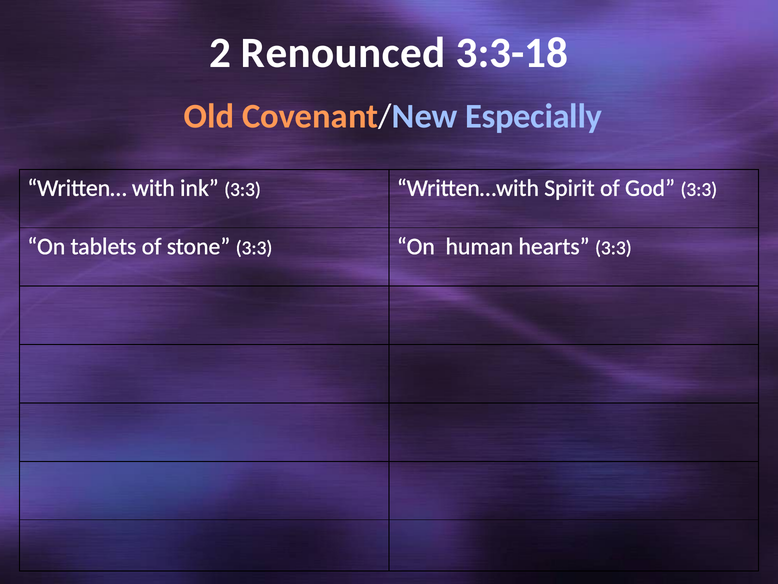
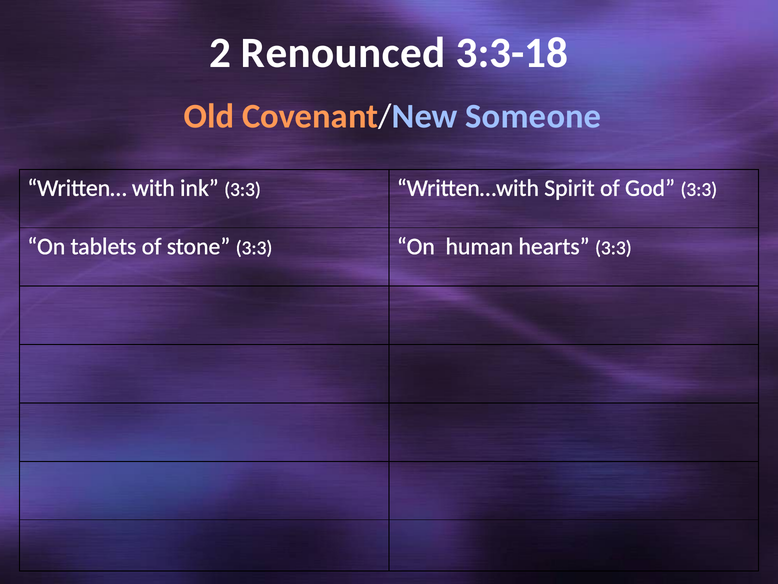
Especially: Especially -> Someone
